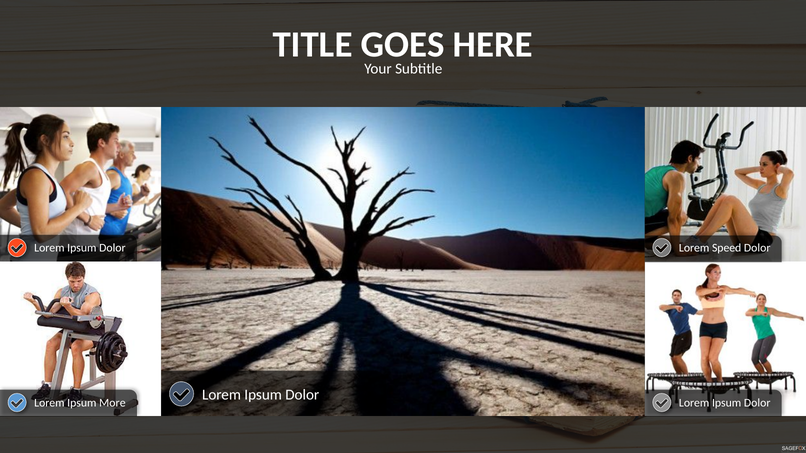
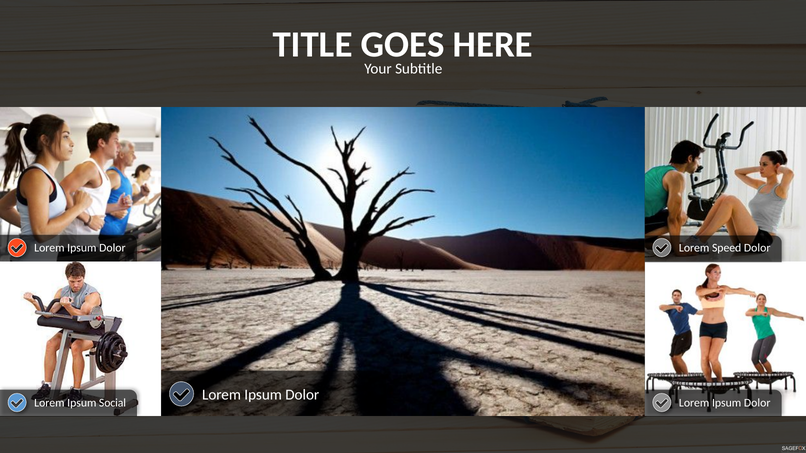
More: More -> Social
